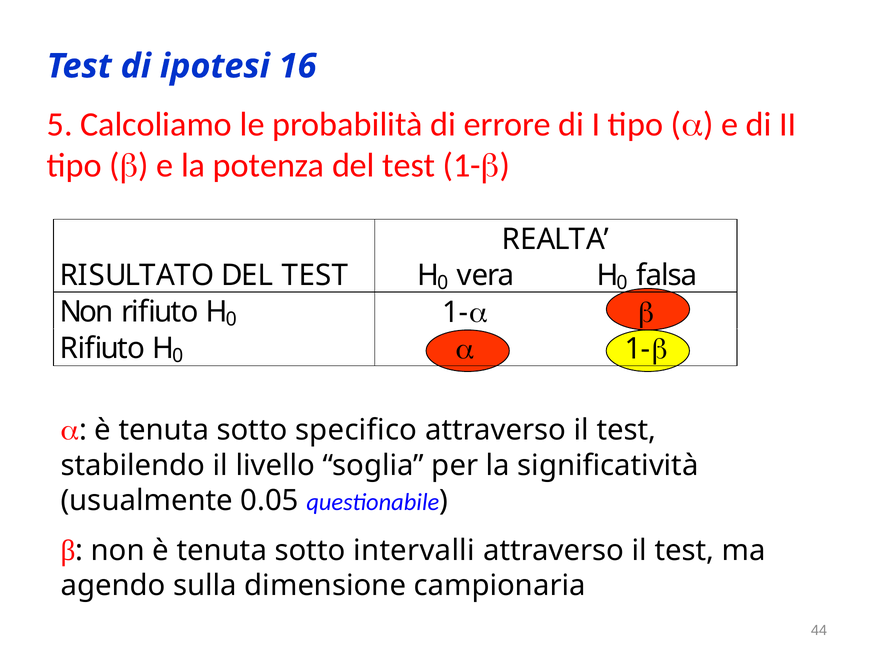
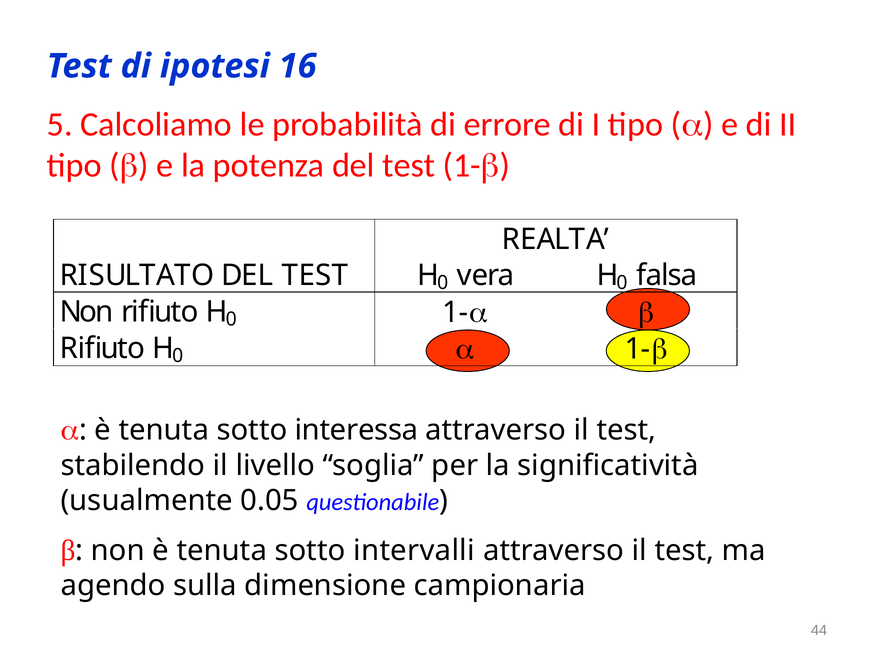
specifico: specifico -> interessa
